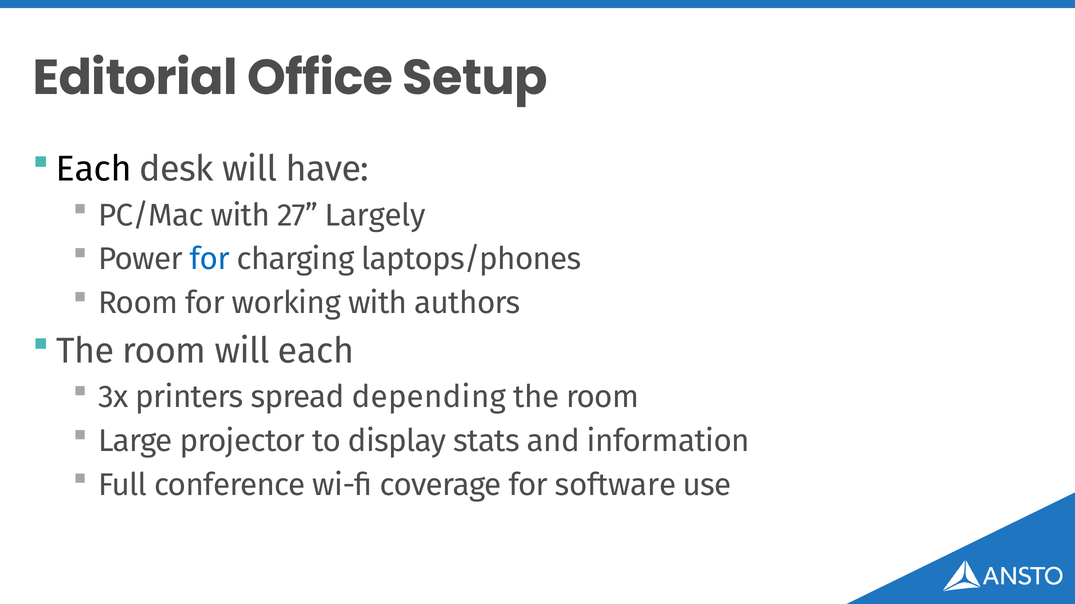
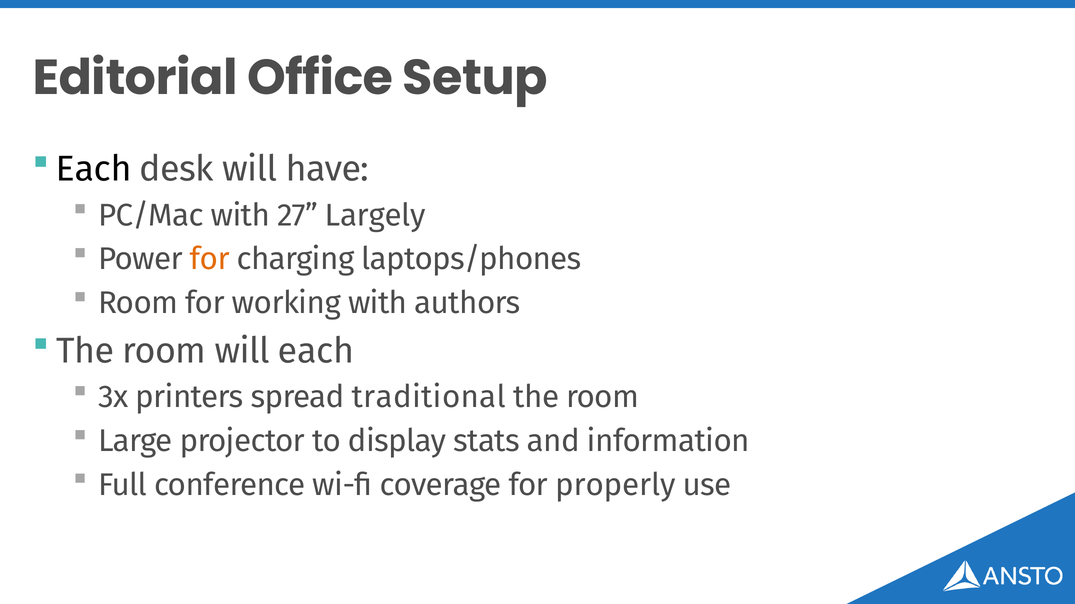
for at (210, 259) colour: blue -> orange
depending: depending -> traditional
software: software -> properly
